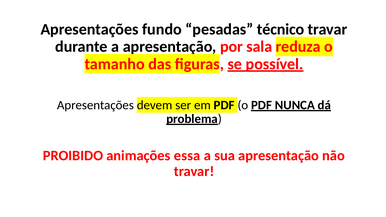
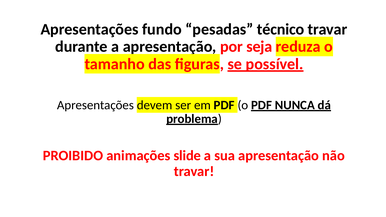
sala: sala -> seja
essa: essa -> slide
